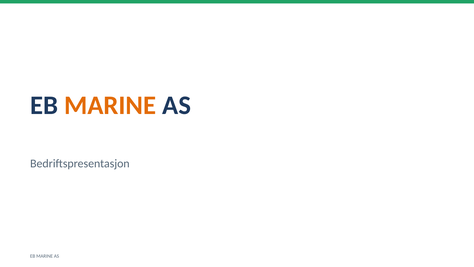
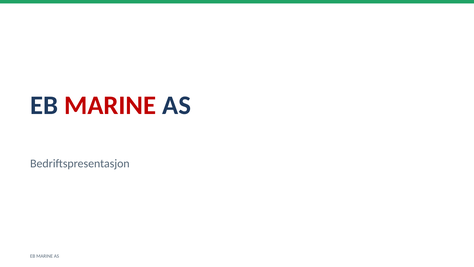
MARINE at (110, 105) colour: orange -> red
